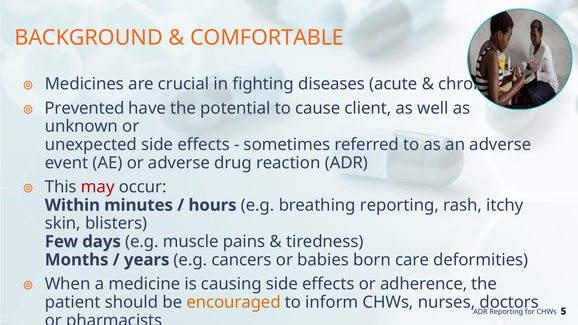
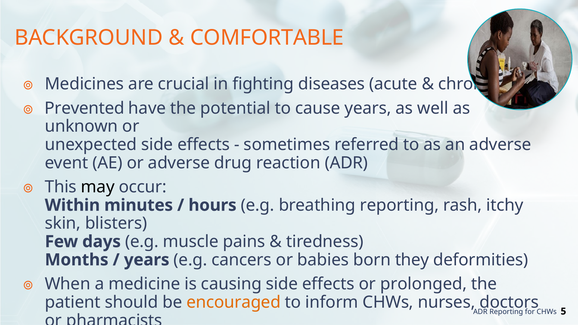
cause client: client -> years
may colour: red -> black
care: care -> they
adherence: adherence -> prolonged
